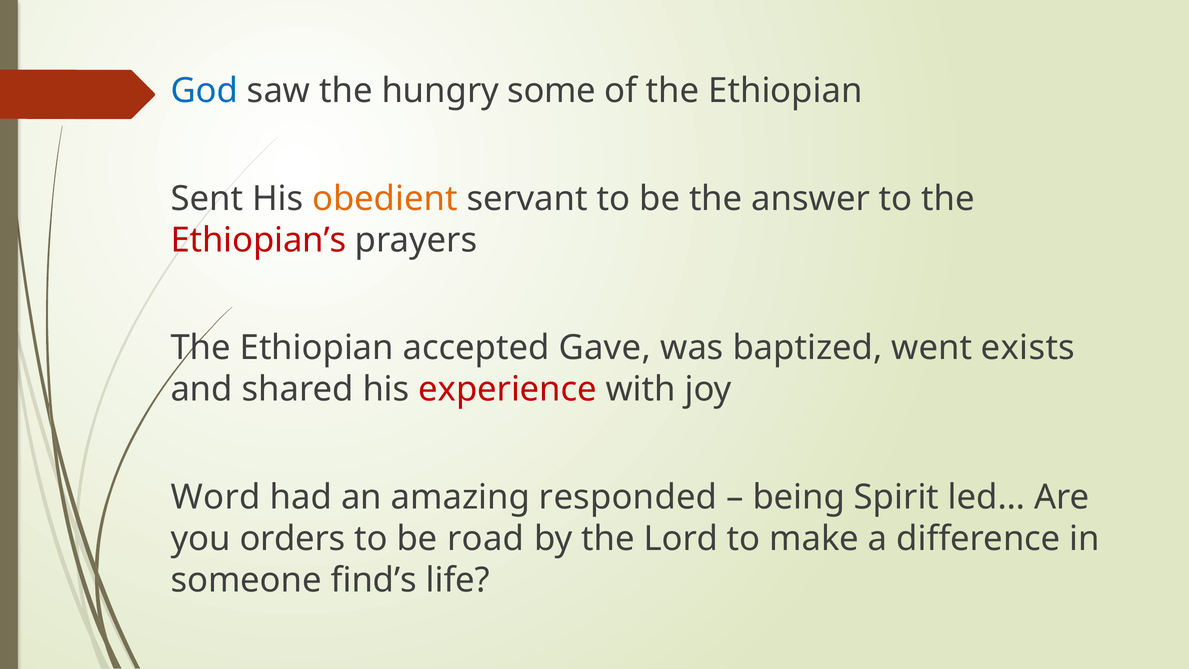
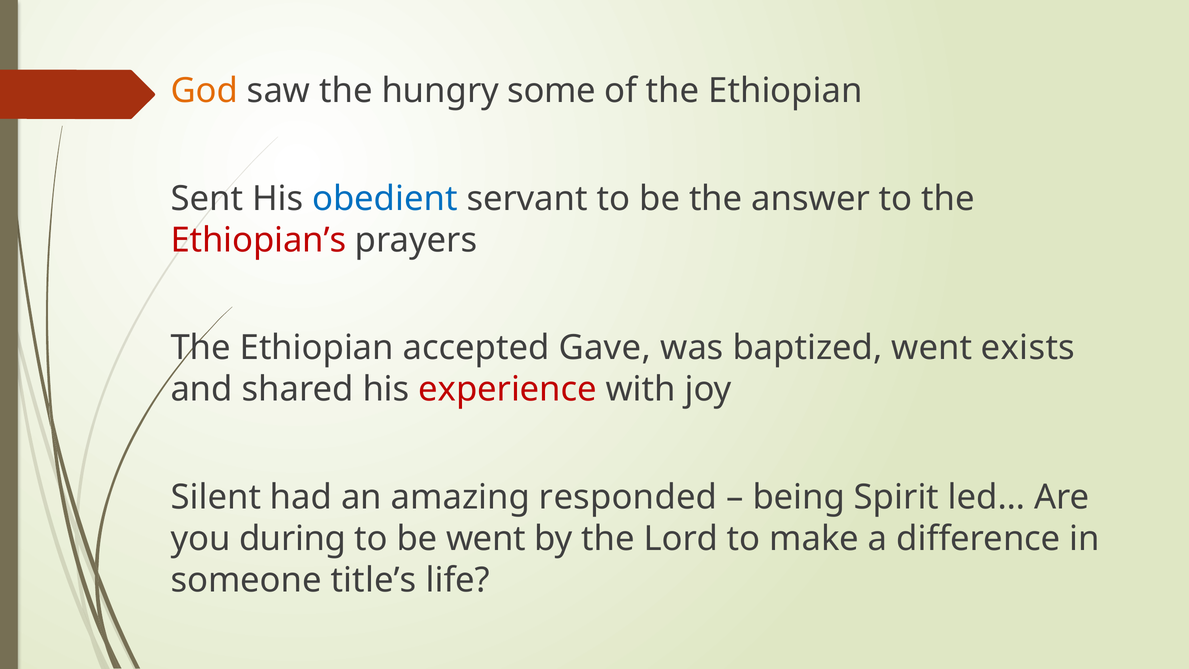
God colour: blue -> orange
obedient colour: orange -> blue
Word: Word -> Silent
orders: orders -> during
be road: road -> went
find’s: find’s -> title’s
